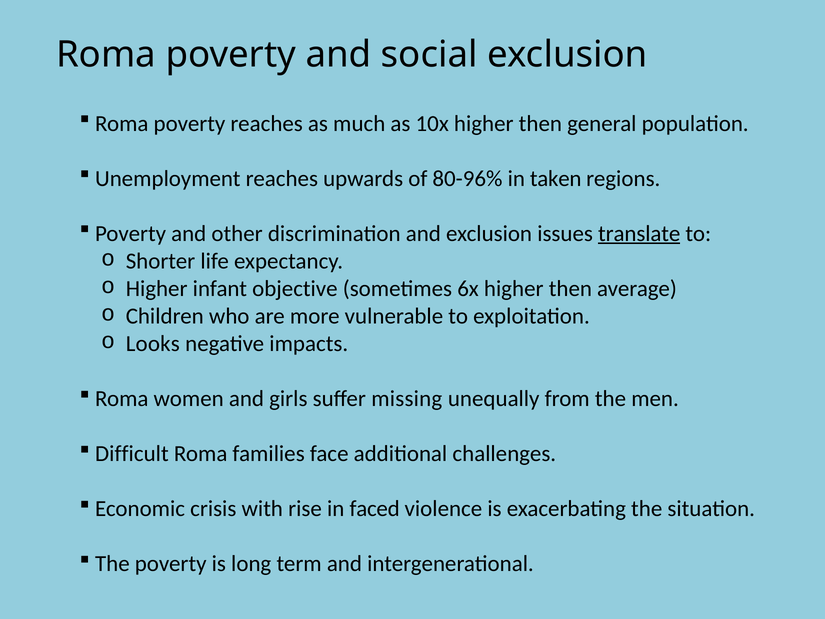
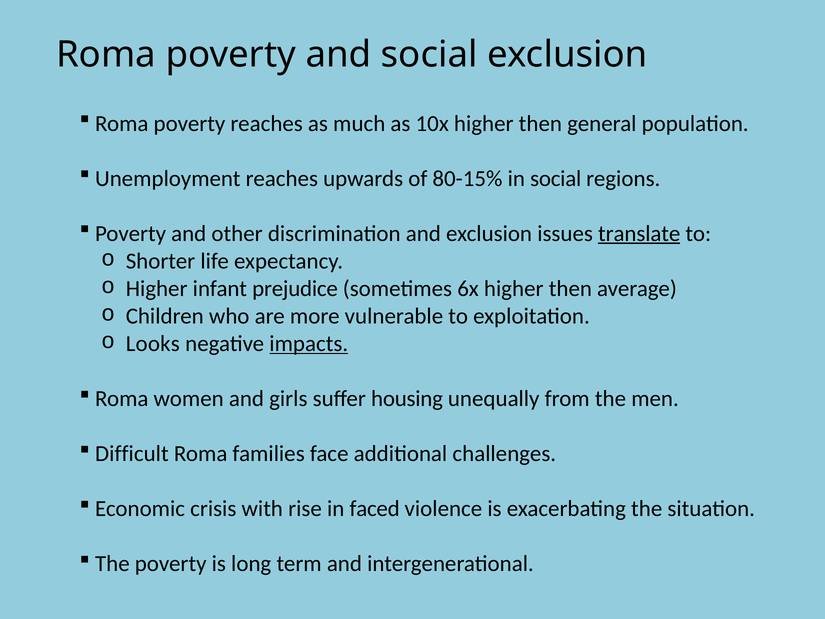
80-96%: 80-96% -> 80-15%
in taken: taken -> social
objective: objective -> prejudice
impacts underline: none -> present
missing: missing -> housing
